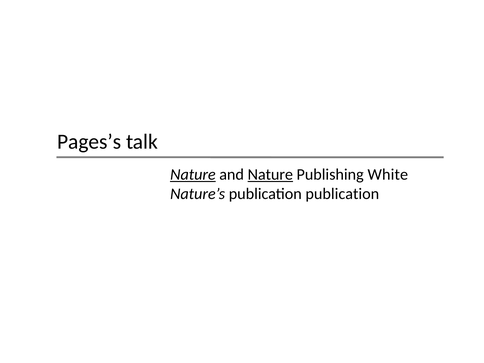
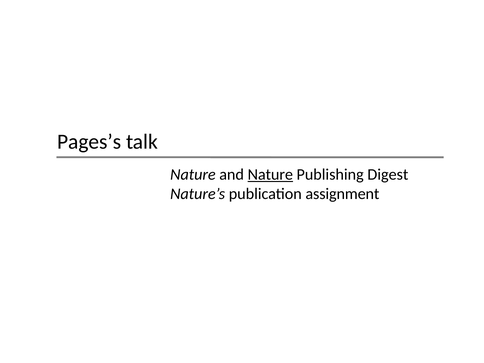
Nature at (193, 175) underline: present -> none
White: White -> Digest
publication publication: publication -> assignment
